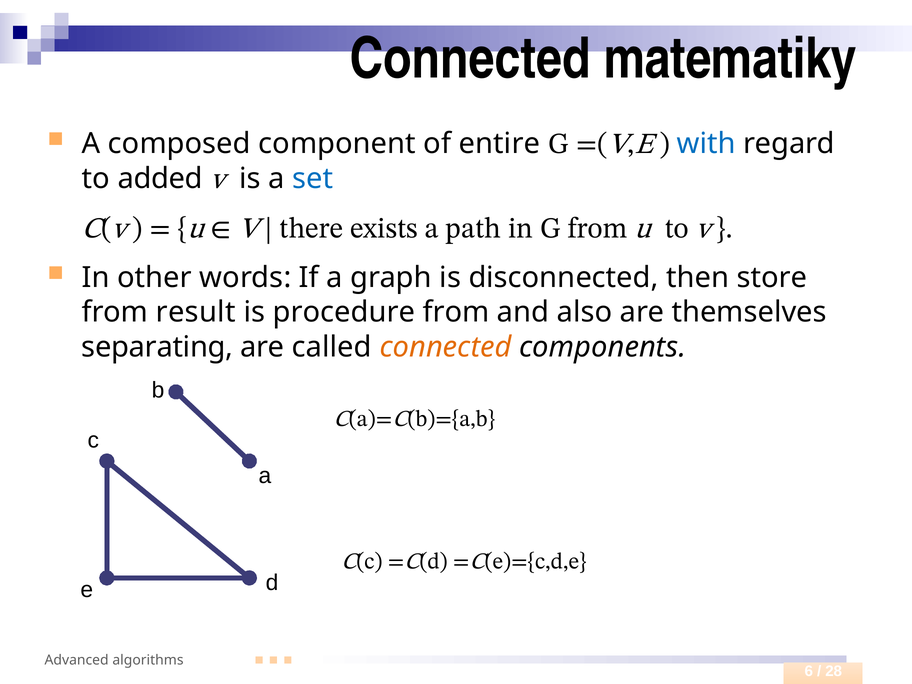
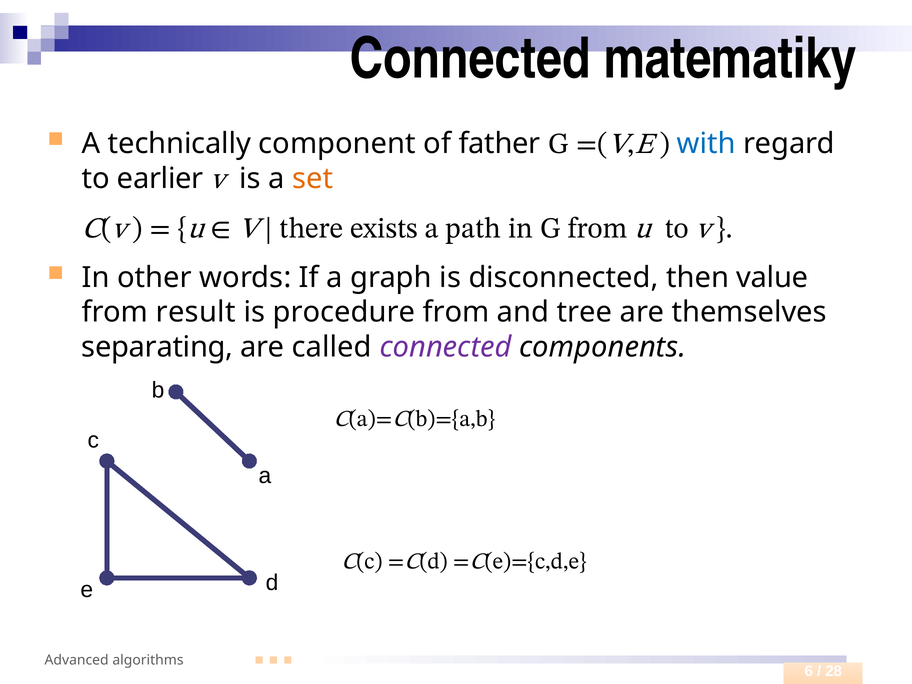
composed: composed -> technically
entire: entire -> father
added: added -> earlier
set colour: blue -> orange
store: store -> value
also: also -> tree
connected at (446, 347) colour: orange -> purple
